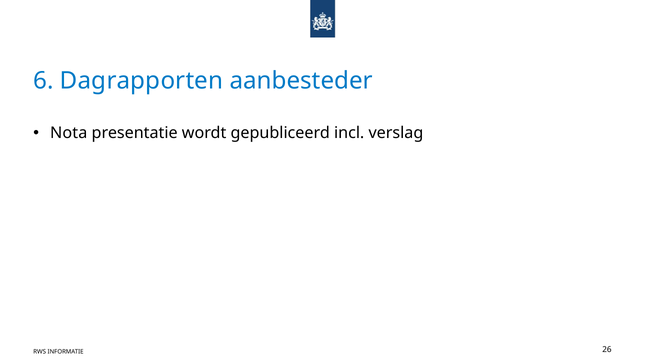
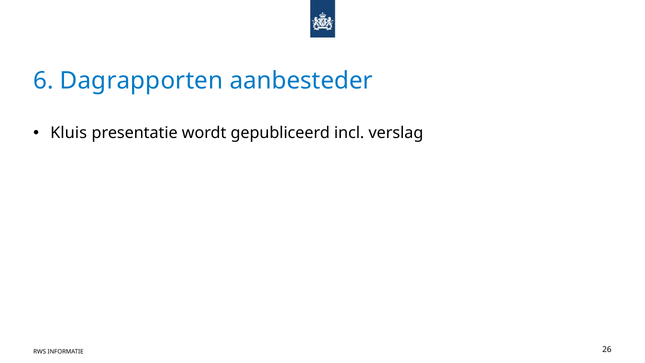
Nota: Nota -> Kluis
